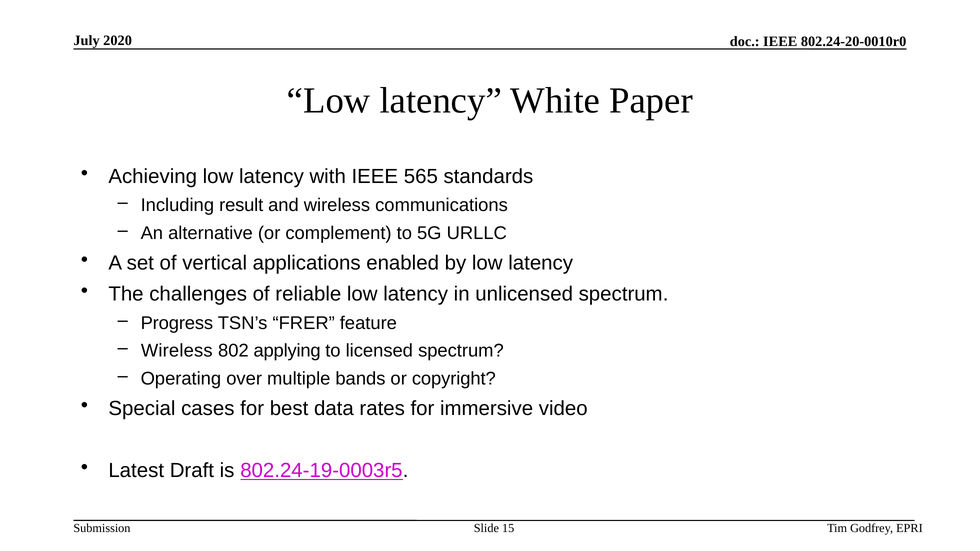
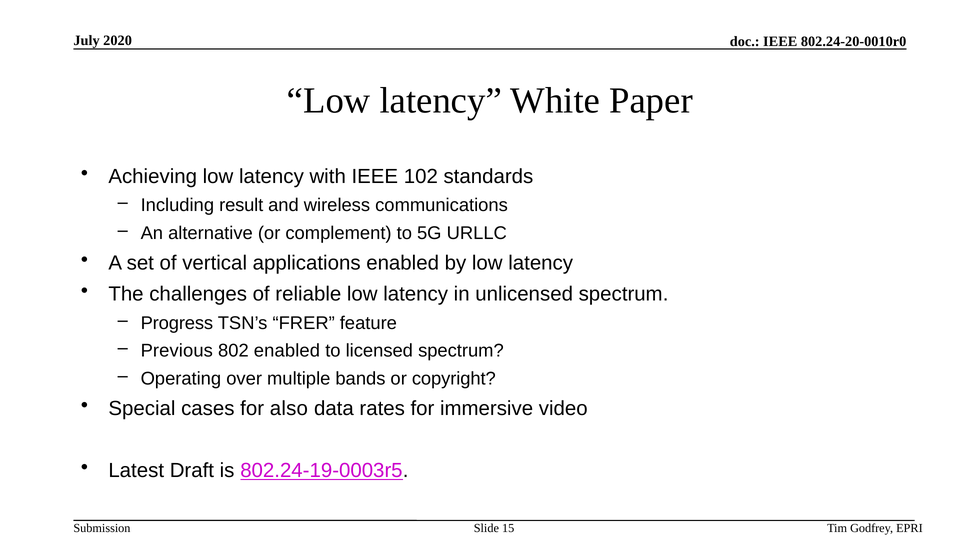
565: 565 -> 102
Wireless at (177, 351): Wireless -> Previous
802 applying: applying -> enabled
best: best -> also
